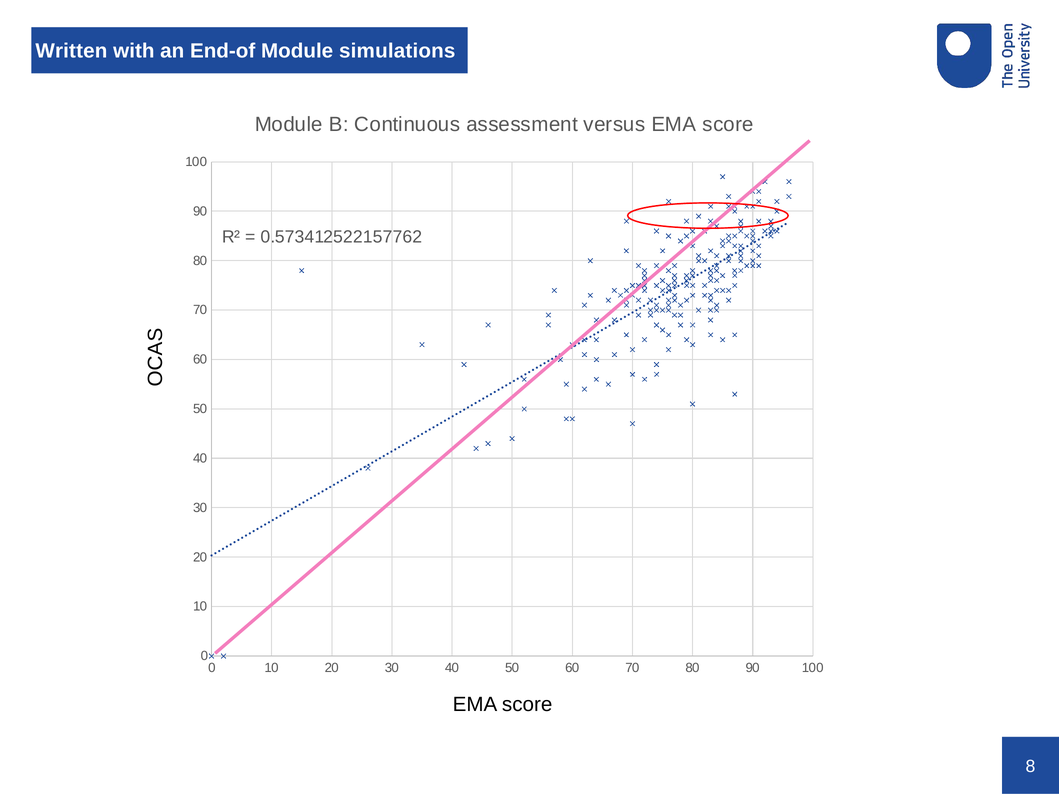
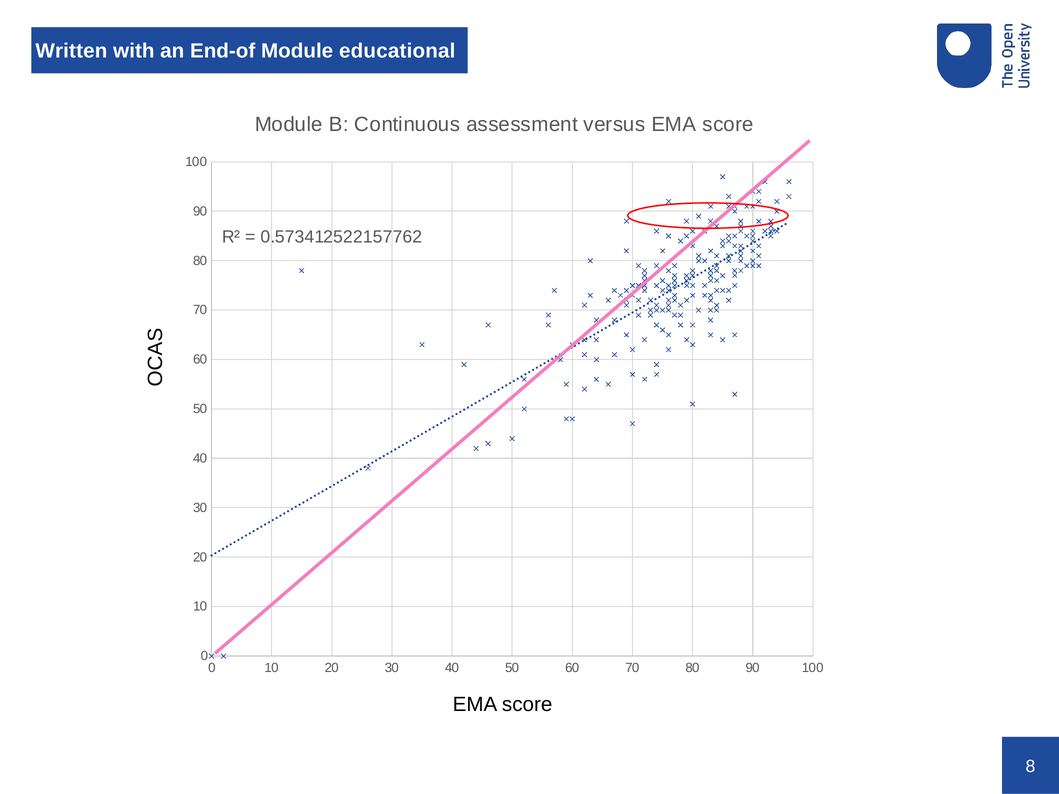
simulations: simulations -> educational
